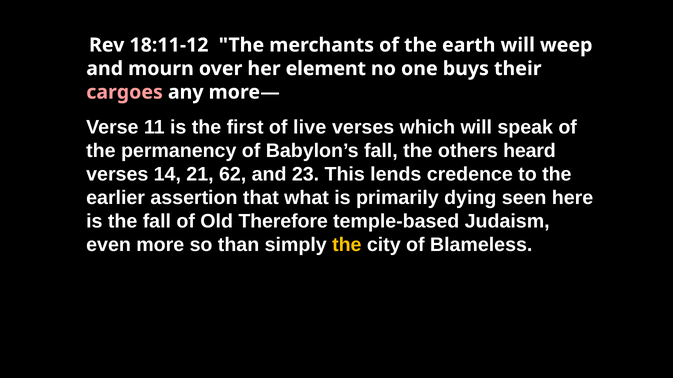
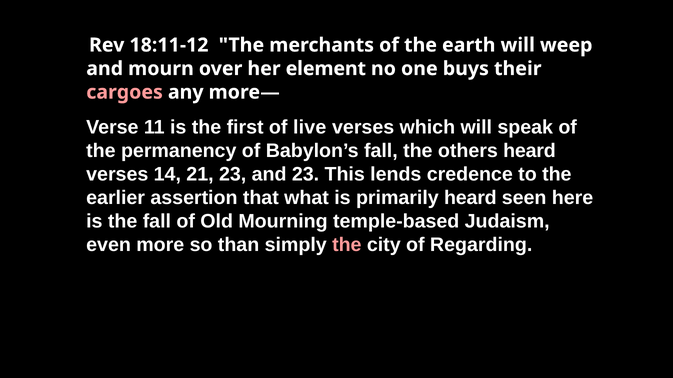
21 62: 62 -> 23
primarily dying: dying -> heard
Therefore: Therefore -> Mourning
the at (347, 245) colour: yellow -> pink
Blameless: Blameless -> Regarding
